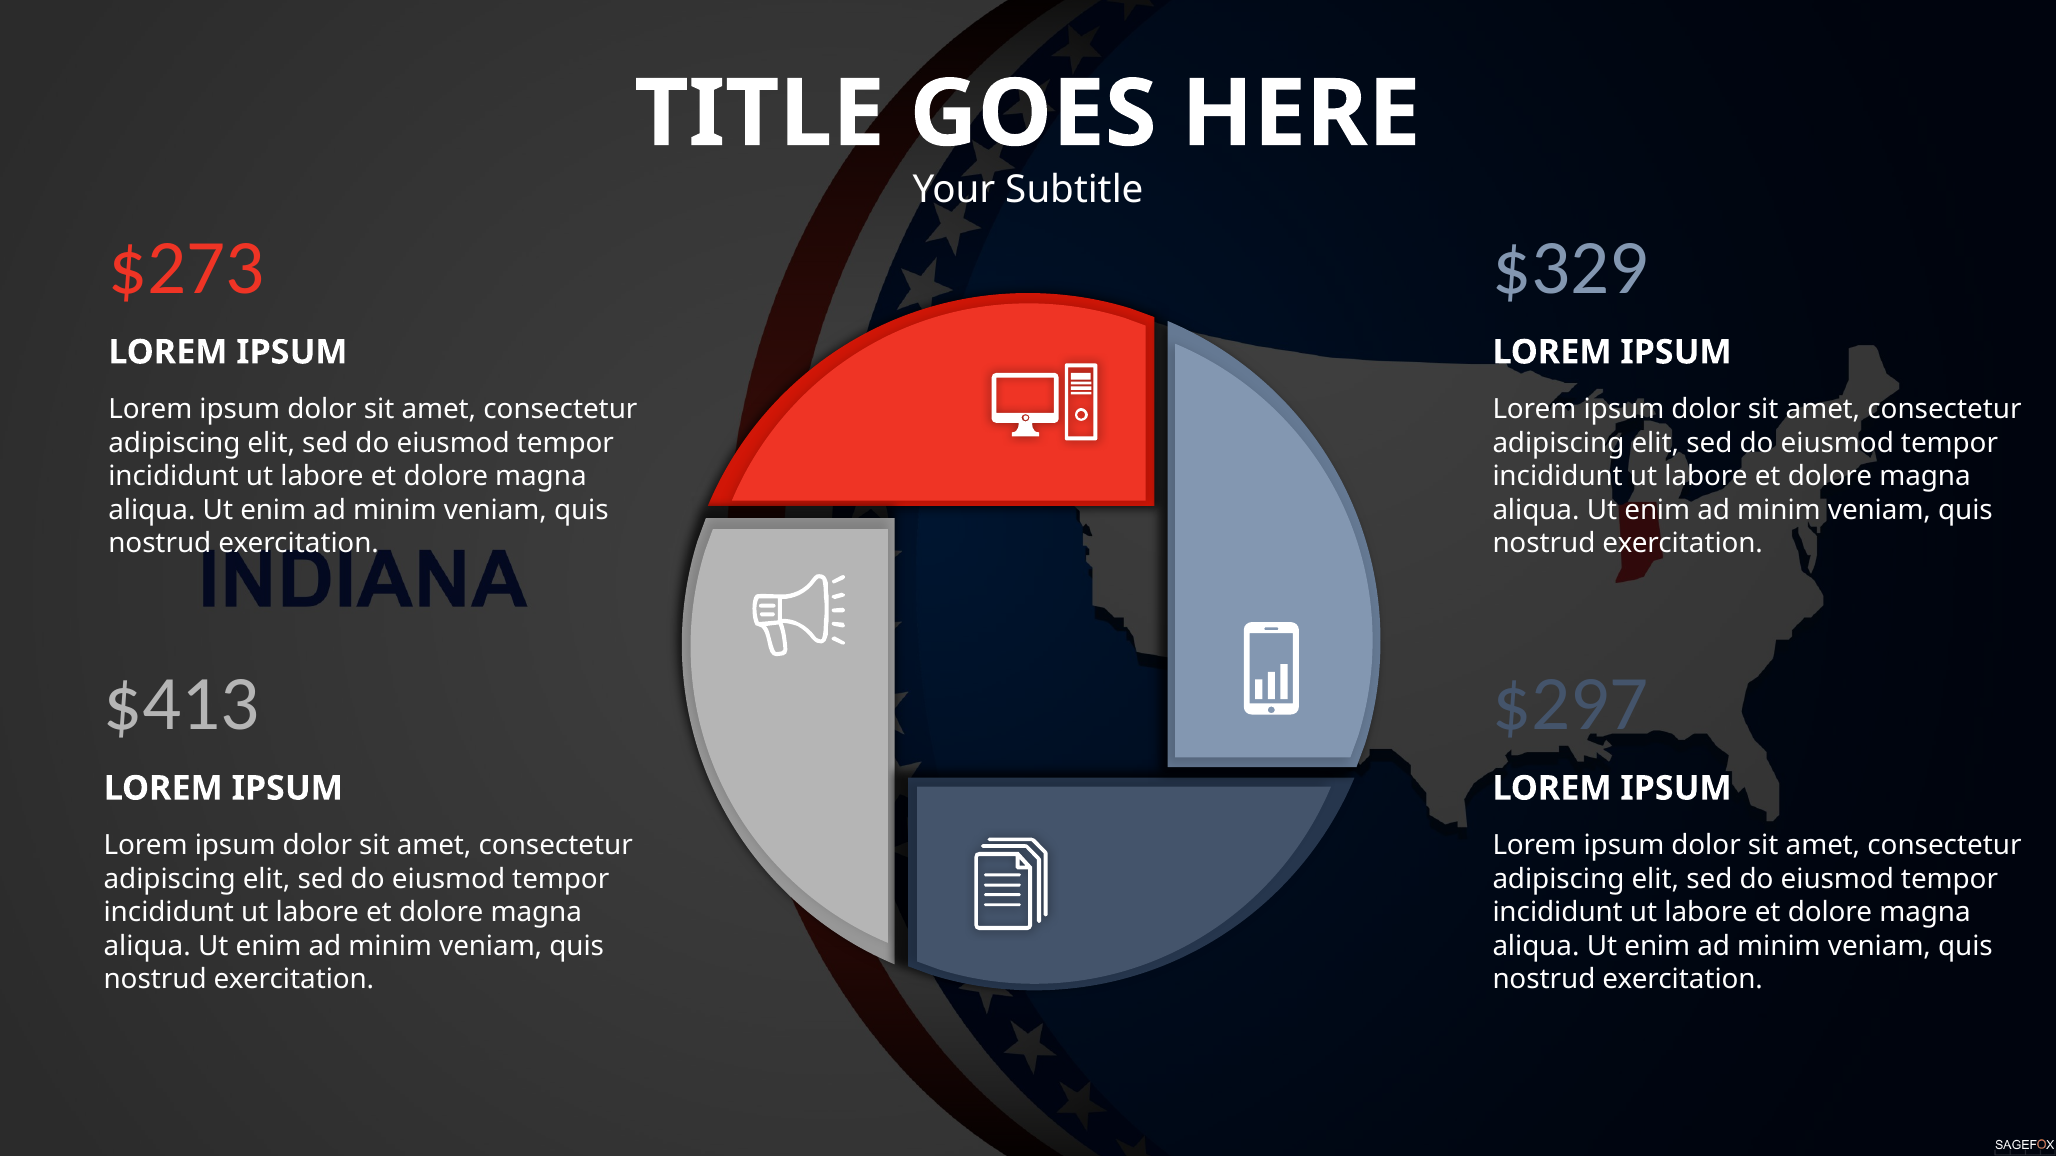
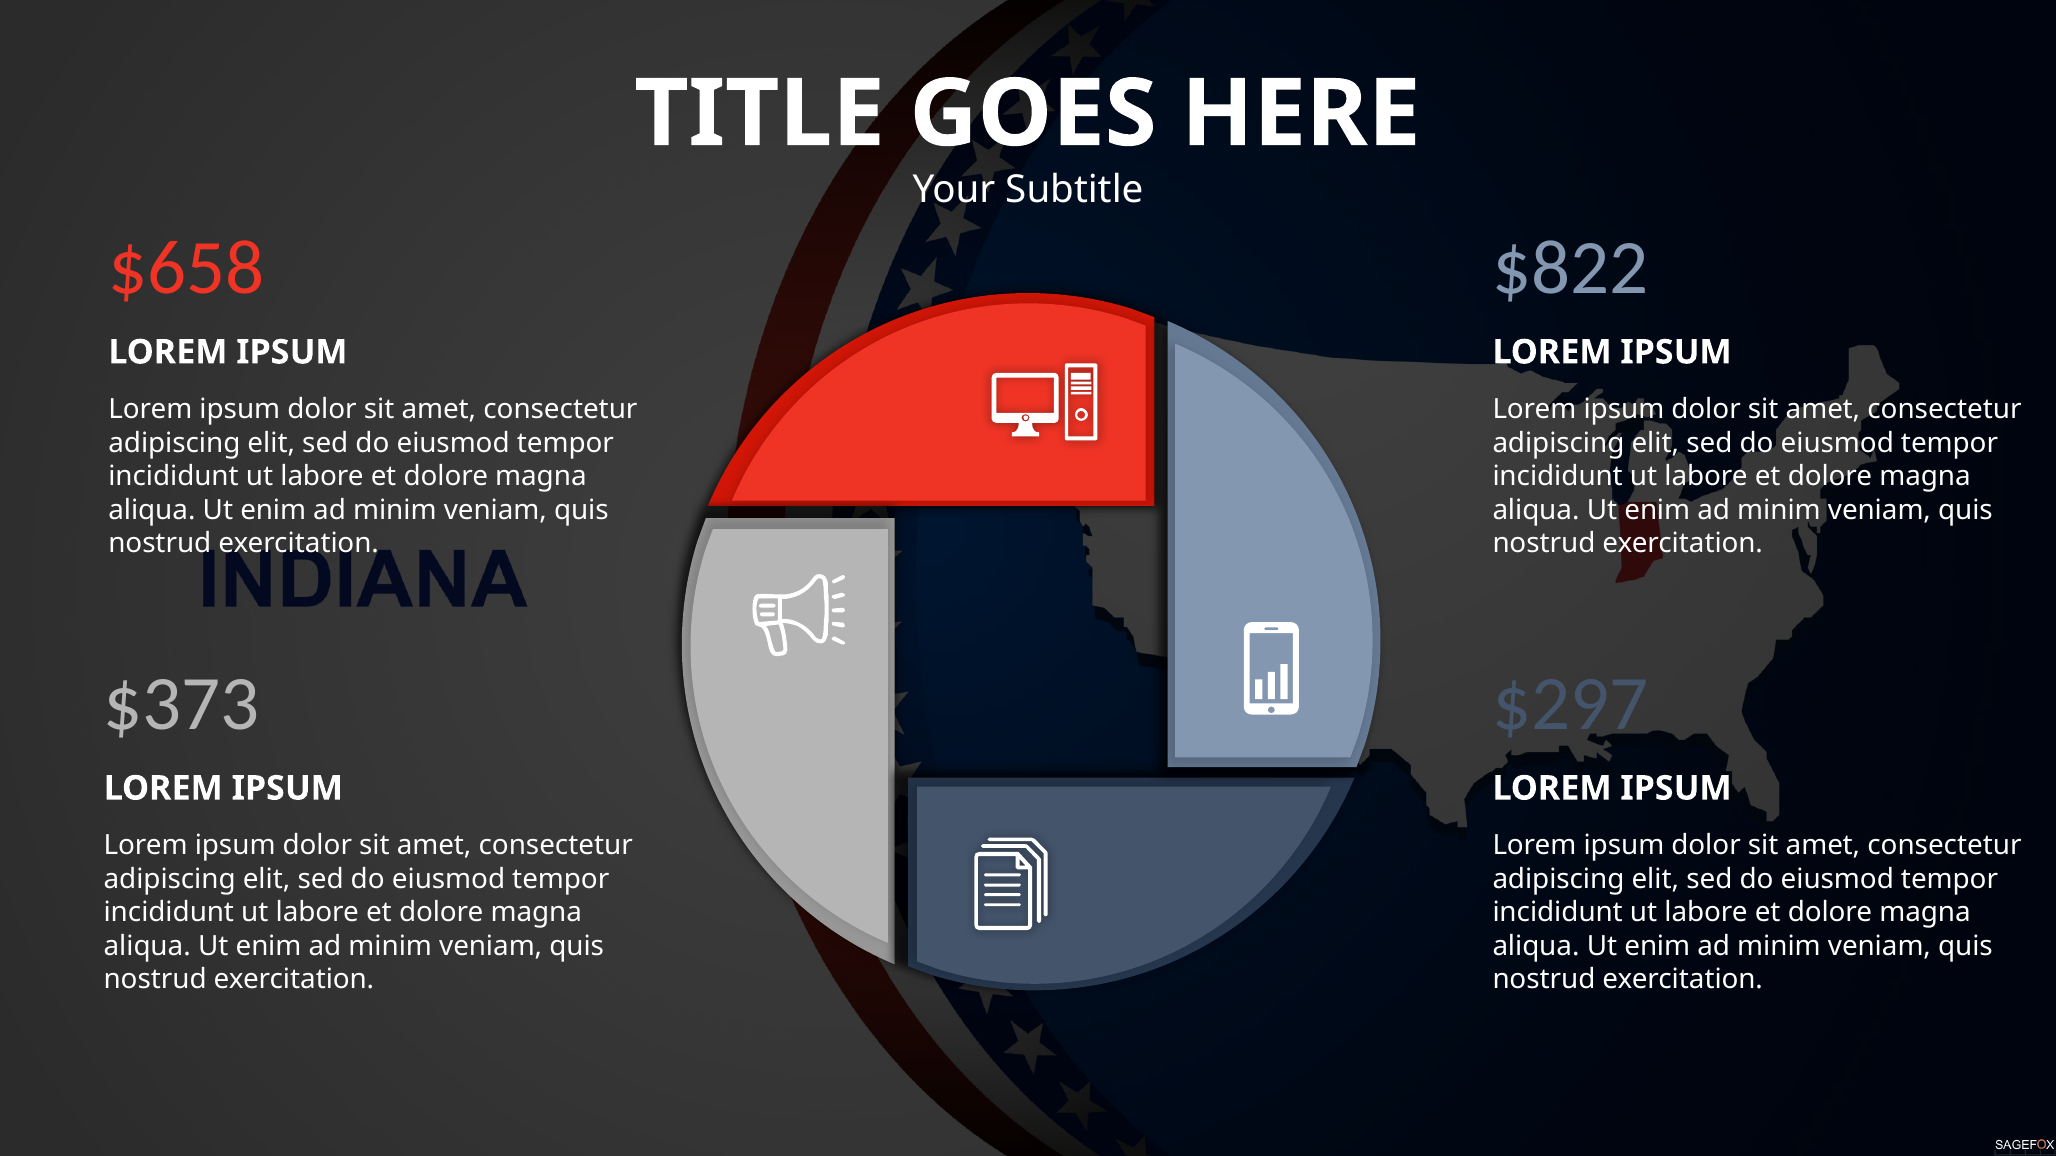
$273: $273 -> $658
$329: $329 -> $822
$413: $413 -> $373
